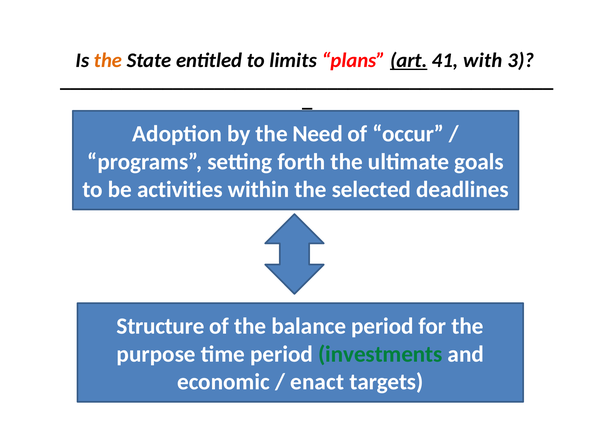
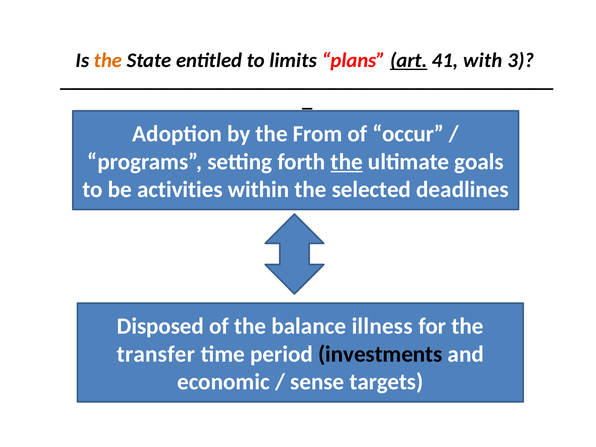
Need: Need -> From
the at (347, 162) underline: none -> present
Structure: Structure -> Disposed
balance period: period -> illness
purpose: purpose -> transfer
investments colour: green -> black
enact: enact -> sense
